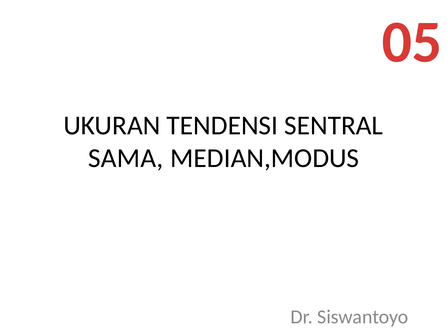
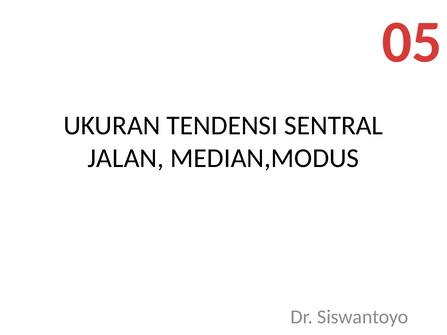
SAMA: SAMA -> JALAN
